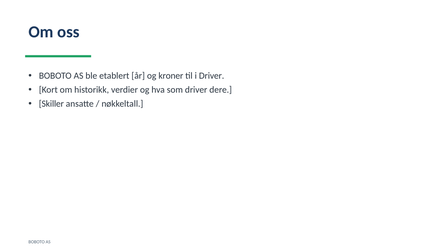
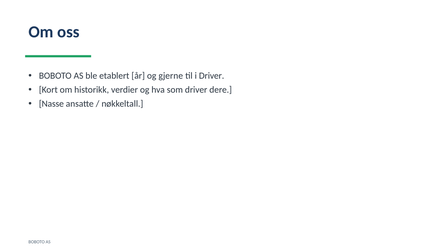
kroner: kroner -> gjerne
Skiller: Skiller -> Nasse
